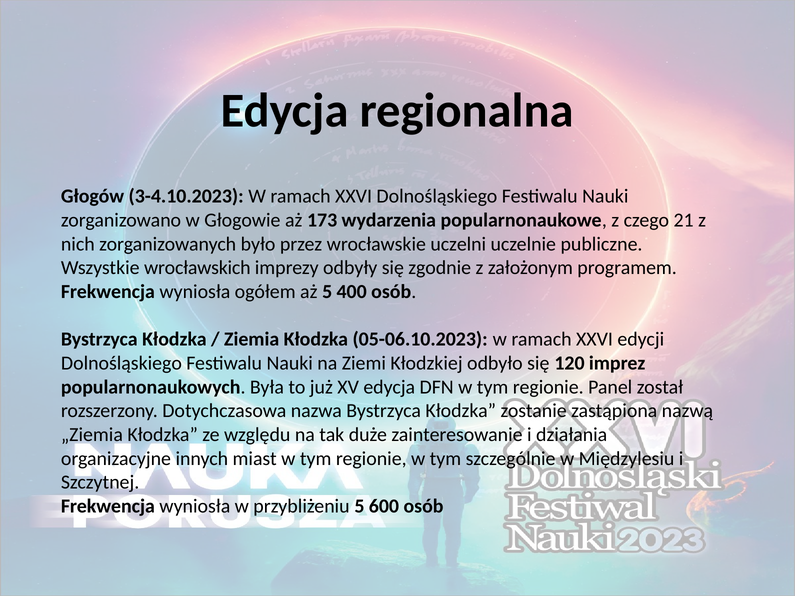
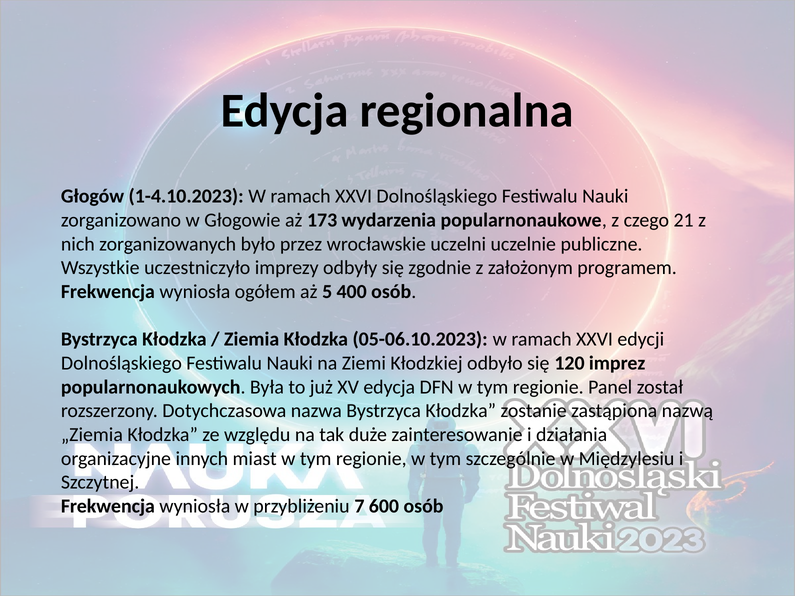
3-4.10.2023: 3-4.10.2023 -> 1-4.10.2023
wrocławskich: wrocławskich -> uczestniczyło
przybliżeniu 5: 5 -> 7
